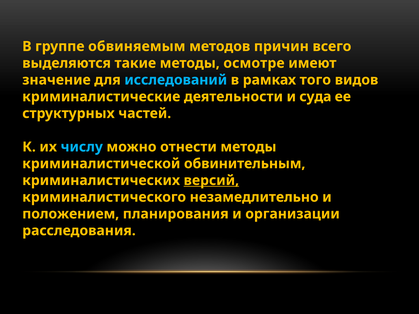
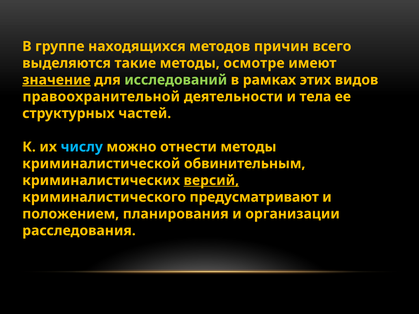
обвиняемым: обвиняемым -> находящихся
значение underline: none -> present
исследований colour: light blue -> light green
того: того -> этих
криминалистические: криминалистические -> правоохранительной
суда: суда -> тела
незамедлительно: незамедлительно -> предусматривают
